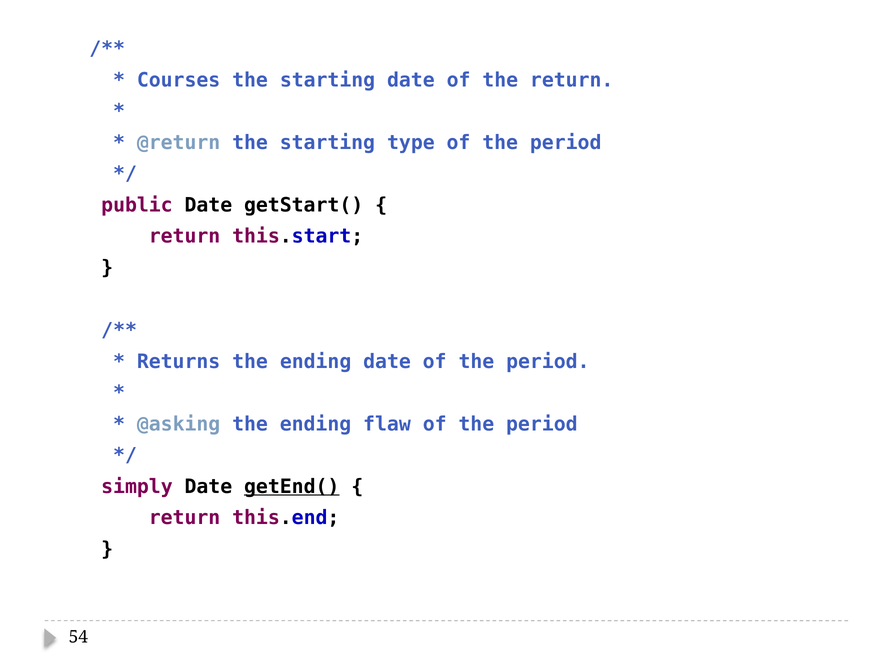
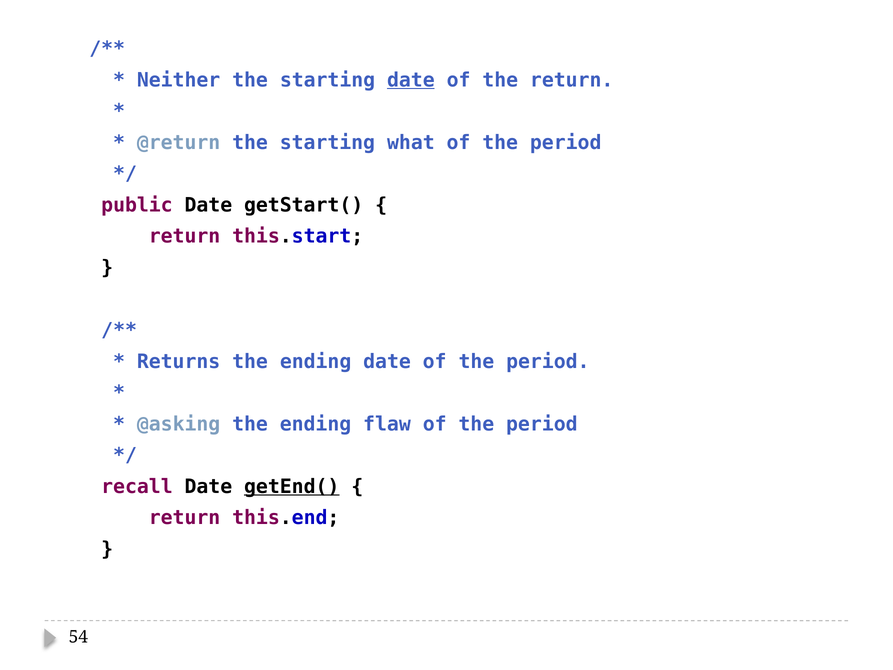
Courses: Courses -> Neither
date at (411, 80) underline: none -> present
type: type -> what
simply: simply -> recall
